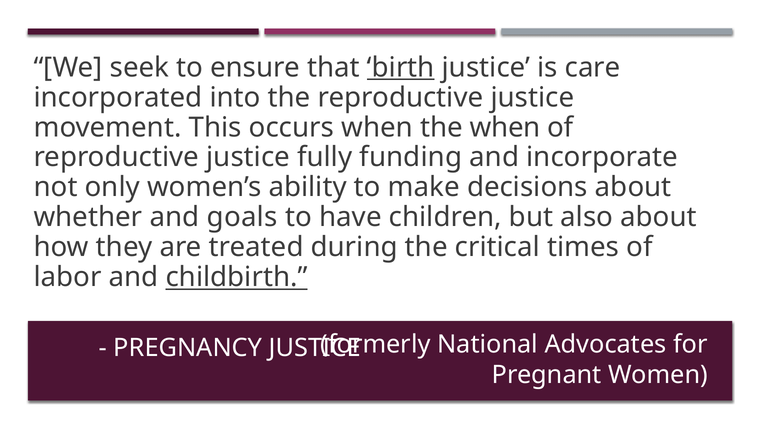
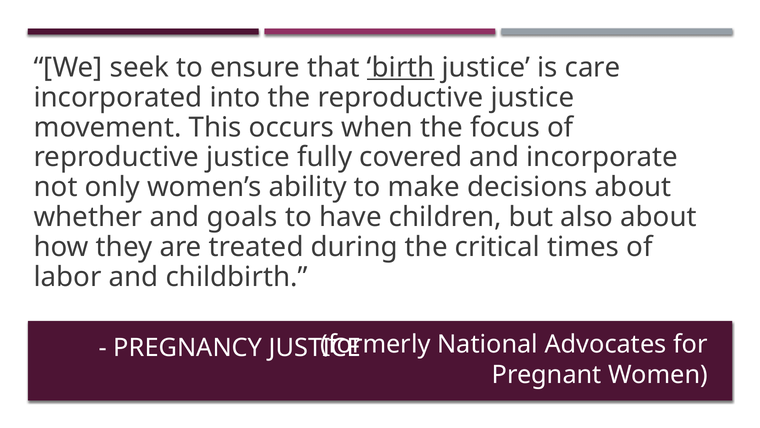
the when: when -> focus
funding: funding -> covered
childbirth underline: present -> none
